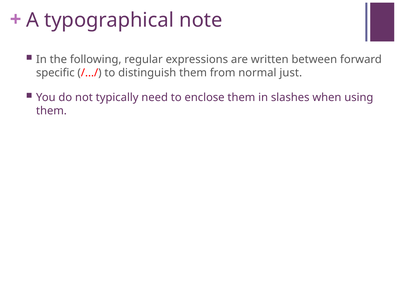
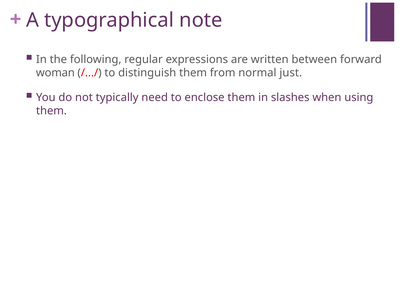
specific: specific -> woman
